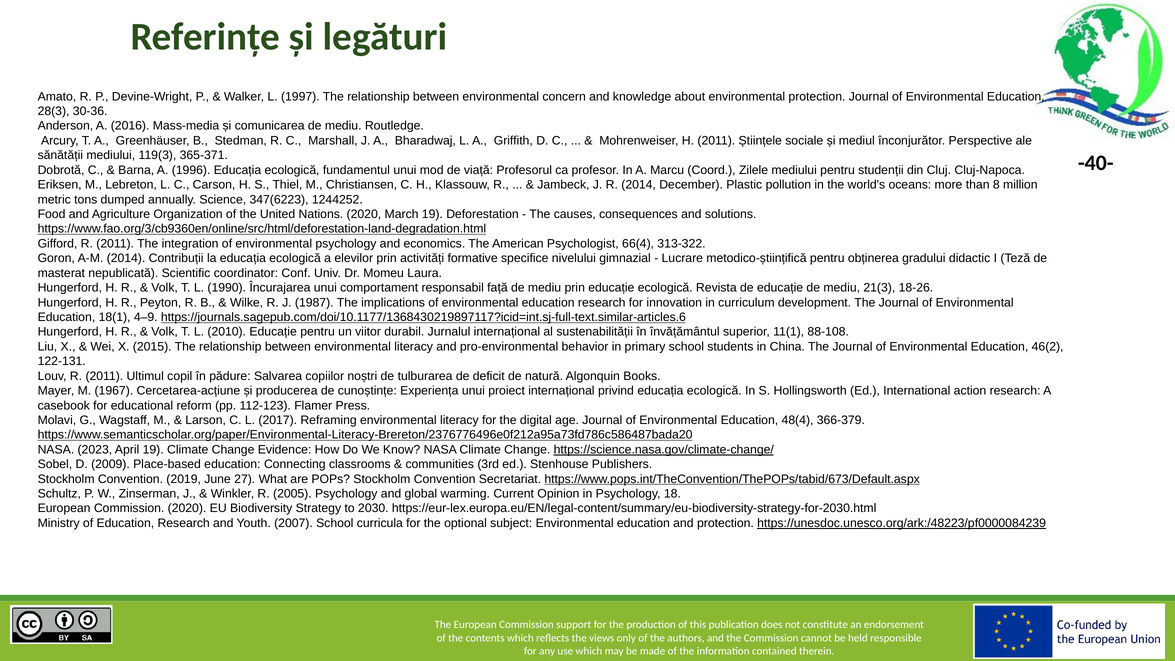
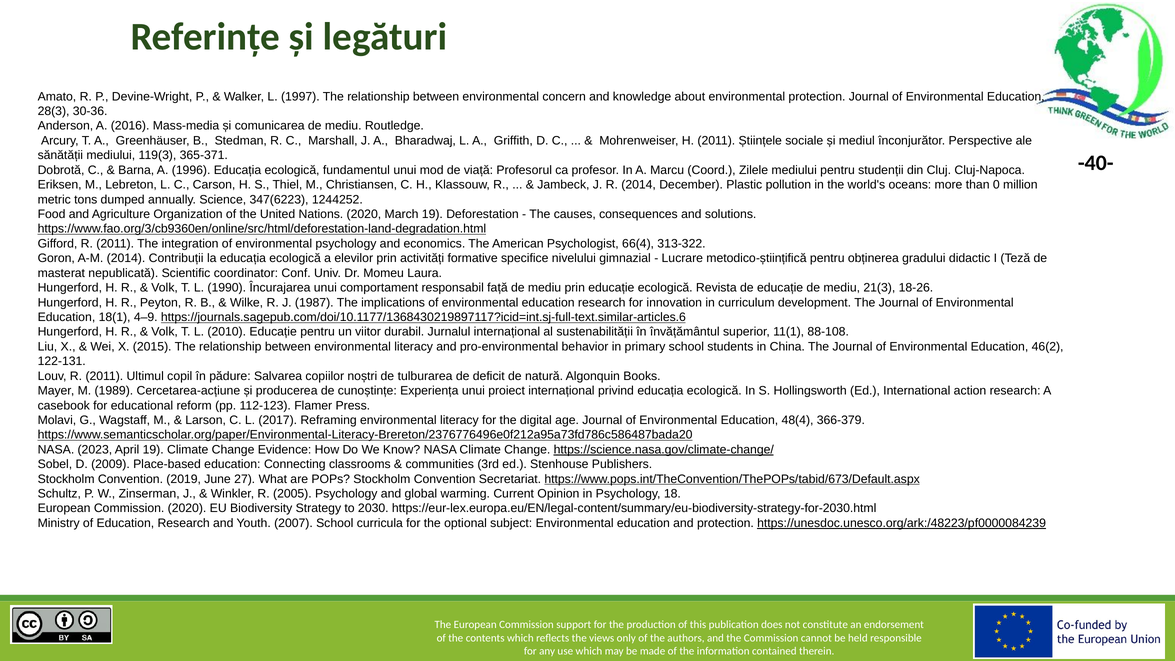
8: 8 -> 0
1967: 1967 -> 1989
